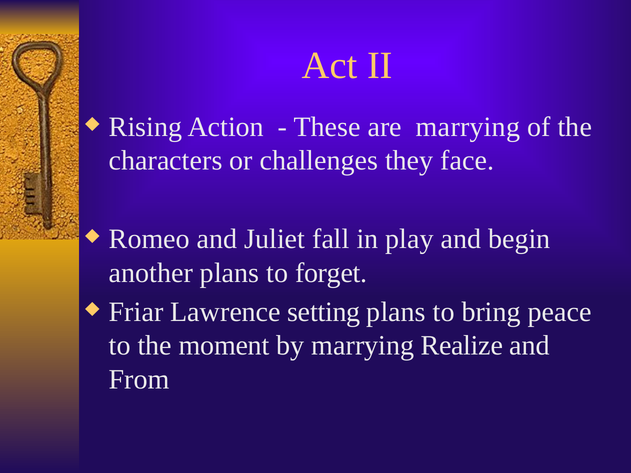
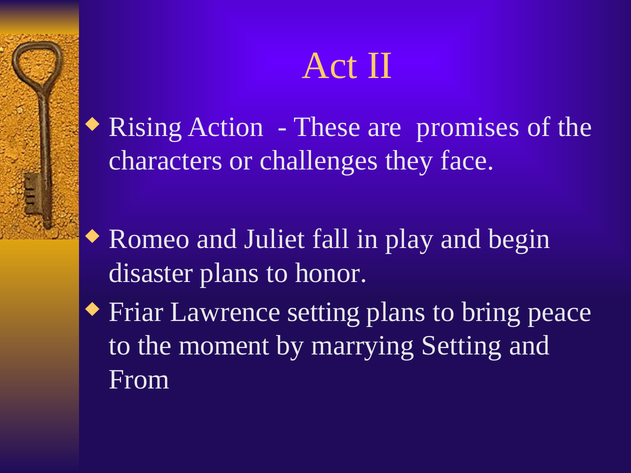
are marrying: marrying -> promises
another: another -> disaster
forget: forget -> honor
marrying Realize: Realize -> Setting
